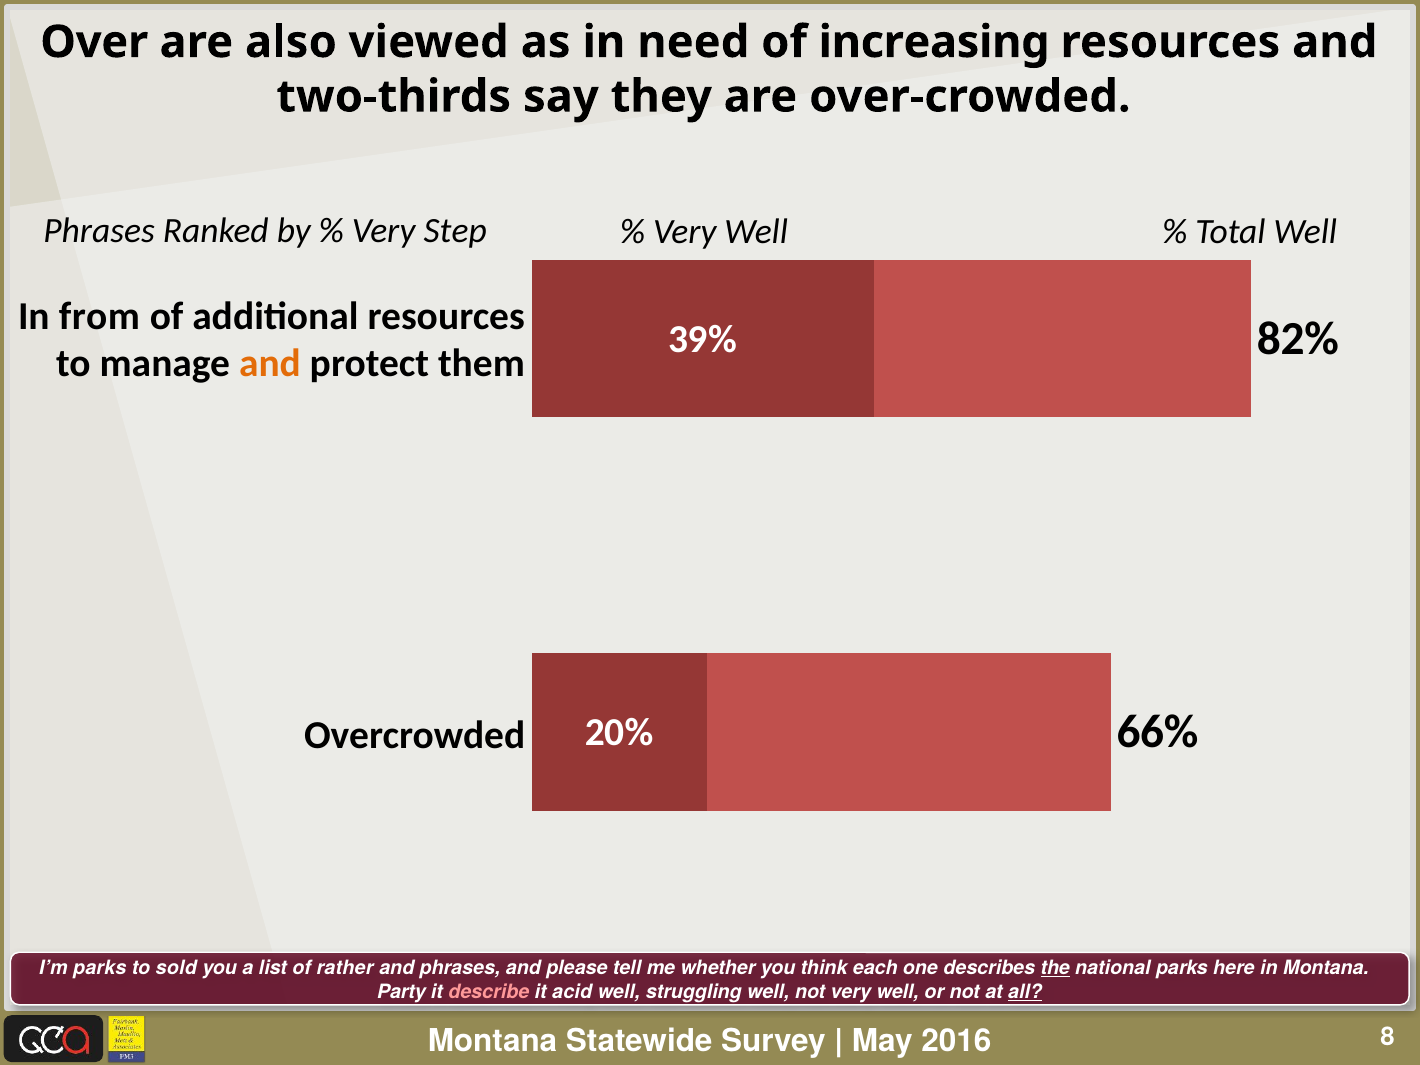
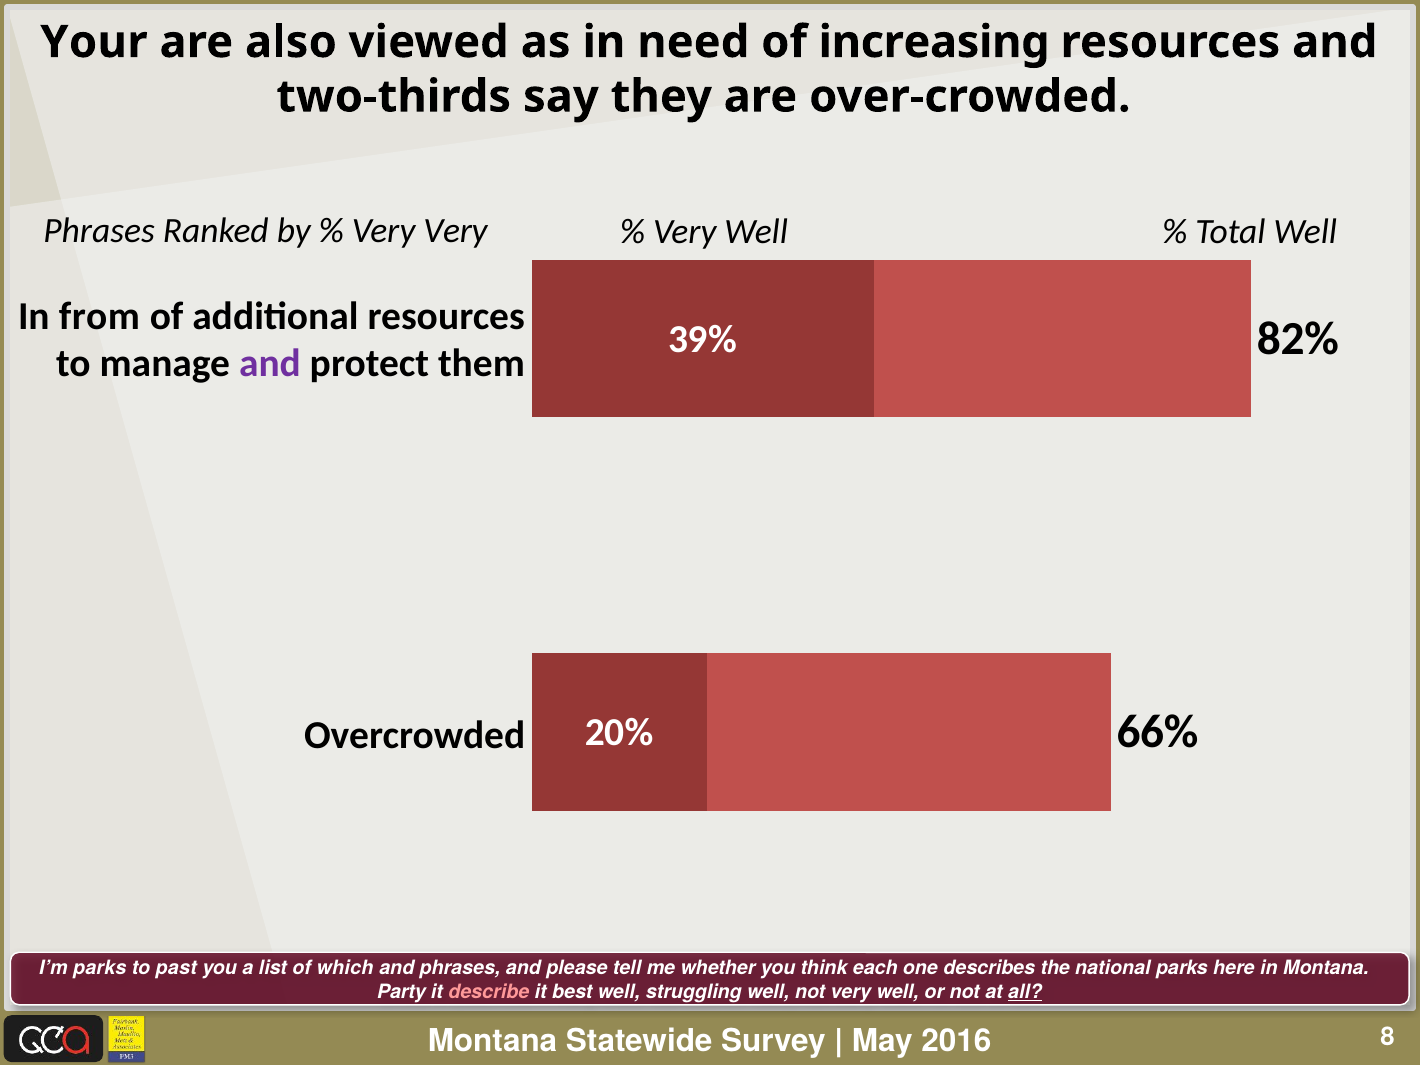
Over: Over -> Your
Very Step: Step -> Very
and at (270, 363) colour: orange -> purple
sold: sold -> past
rather: rather -> which
the underline: present -> none
acid: acid -> best
